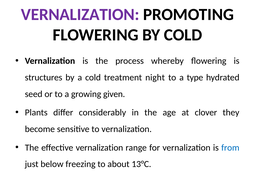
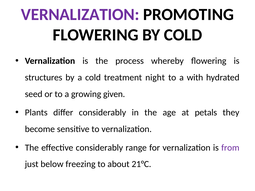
type: type -> with
clover: clover -> petals
effective vernalization: vernalization -> considerably
from colour: blue -> purple
13°C: 13°C -> 21°C
